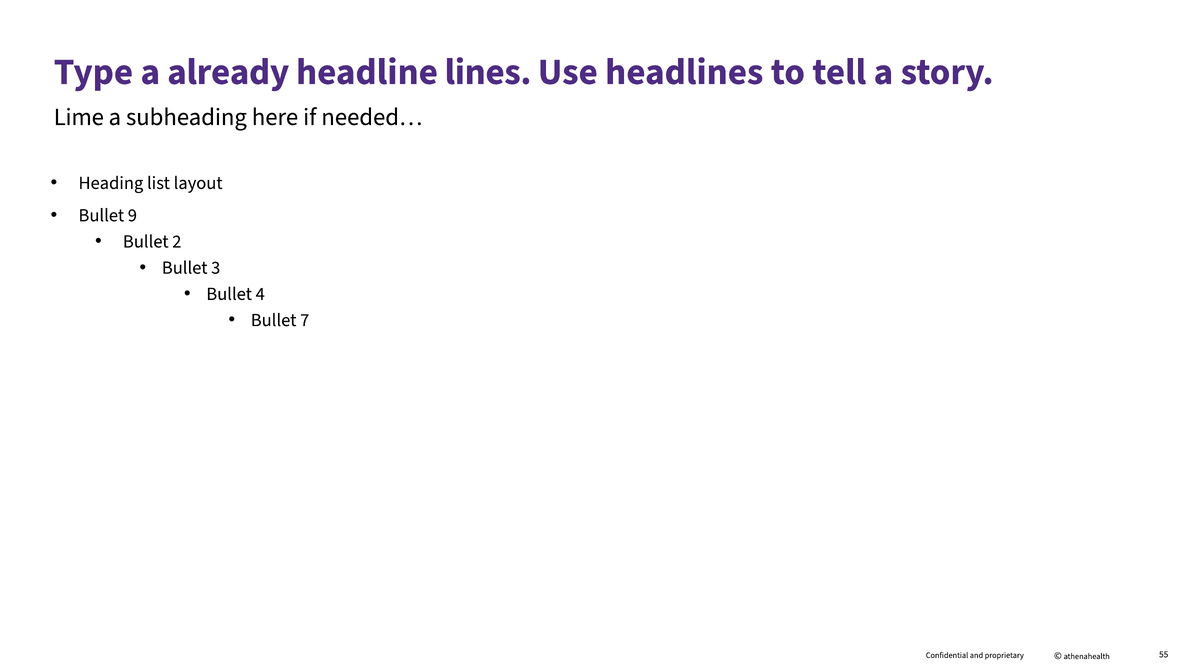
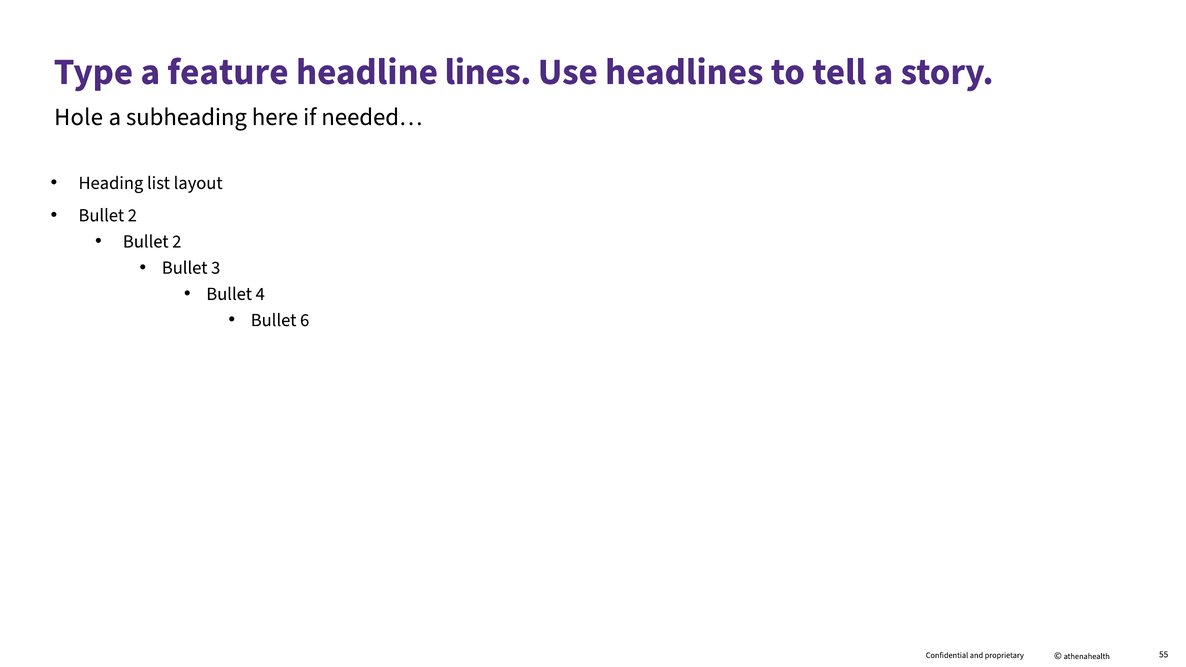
already: already -> feature
Lime: Lime -> Hole
9 at (132, 215): 9 -> 2
7: 7 -> 6
